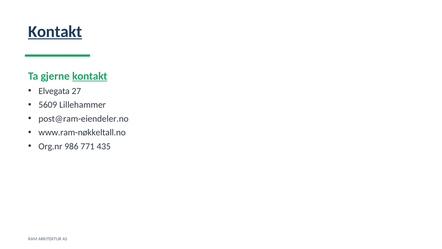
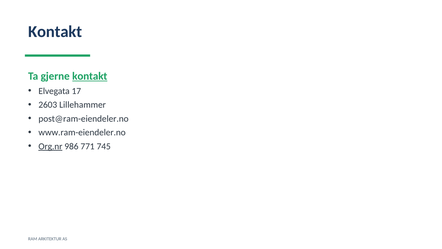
Kontakt at (55, 32) underline: present -> none
27: 27 -> 17
5609: 5609 -> 2603
www.ram-nøkkeltall.no: www.ram-nøkkeltall.no -> www.ram-eiendeler.no
Org.nr underline: none -> present
435: 435 -> 745
